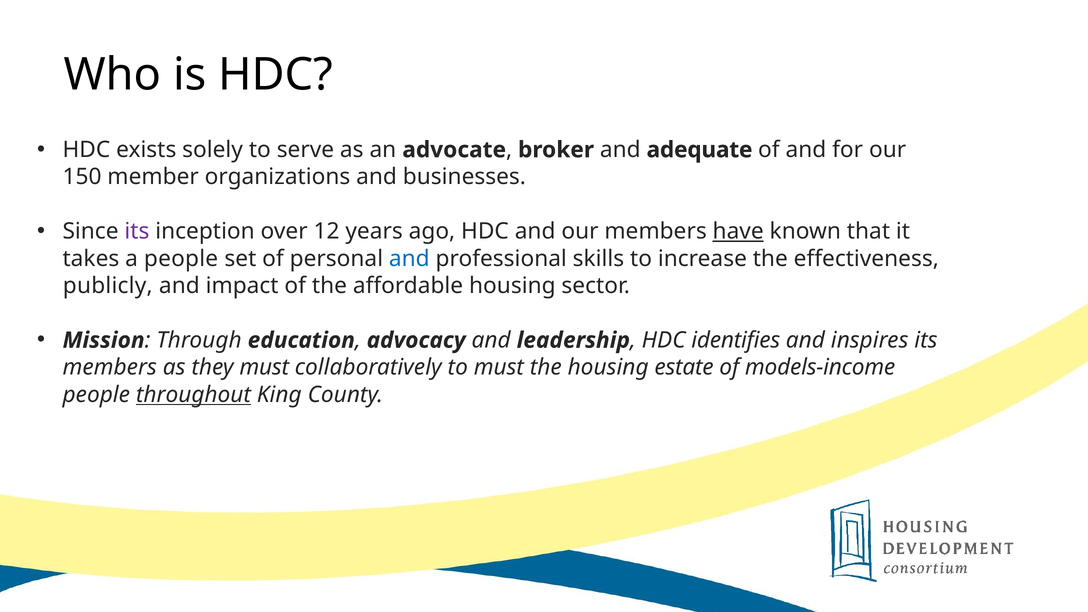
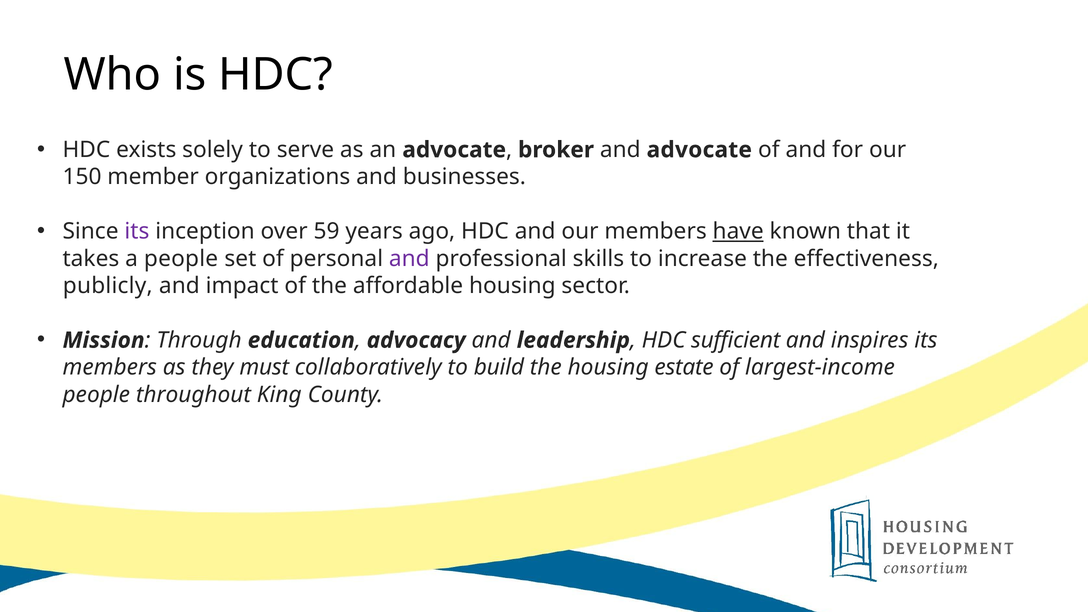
and adequate: adequate -> advocate
12: 12 -> 59
and at (409, 259) colour: blue -> purple
identifies: identifies -> sufficient
to must: must -> build
models-income: models-income -> largest-income
throughout underline: present -> none
